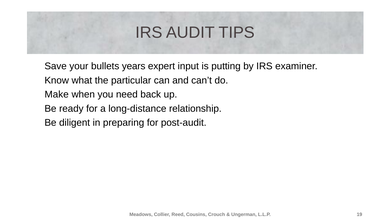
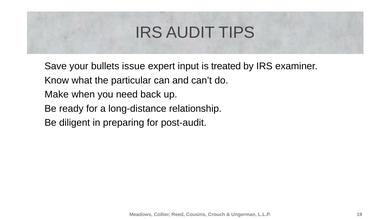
years: years -> issue
putting: putting -> treated
